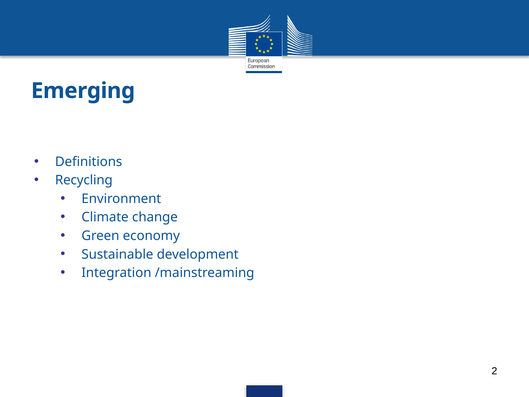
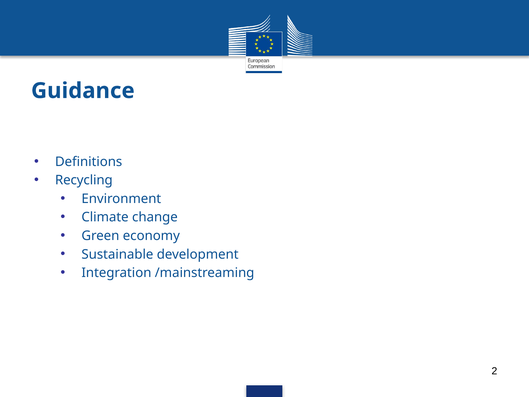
Emerging: Emerging -> Guidance
